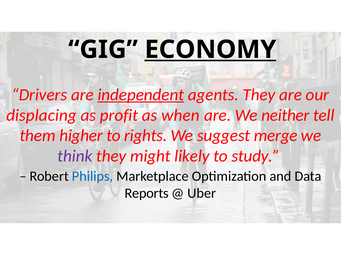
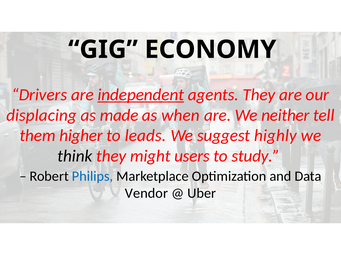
ECONOMY underline: present -> none
profit: profit -> made
rights: rights -> leads
merge: merge -> highly
think colour: purple -> black
likely: likely -> users
Reports: Reports -> Vendor
